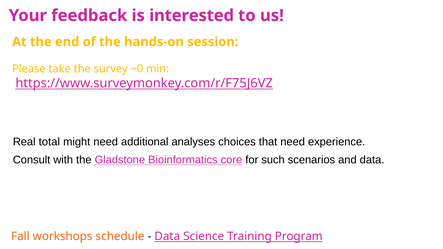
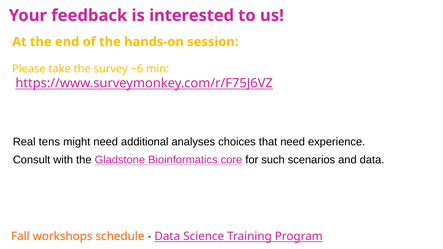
~0: ~0 -> ~6
total: total -> tens
